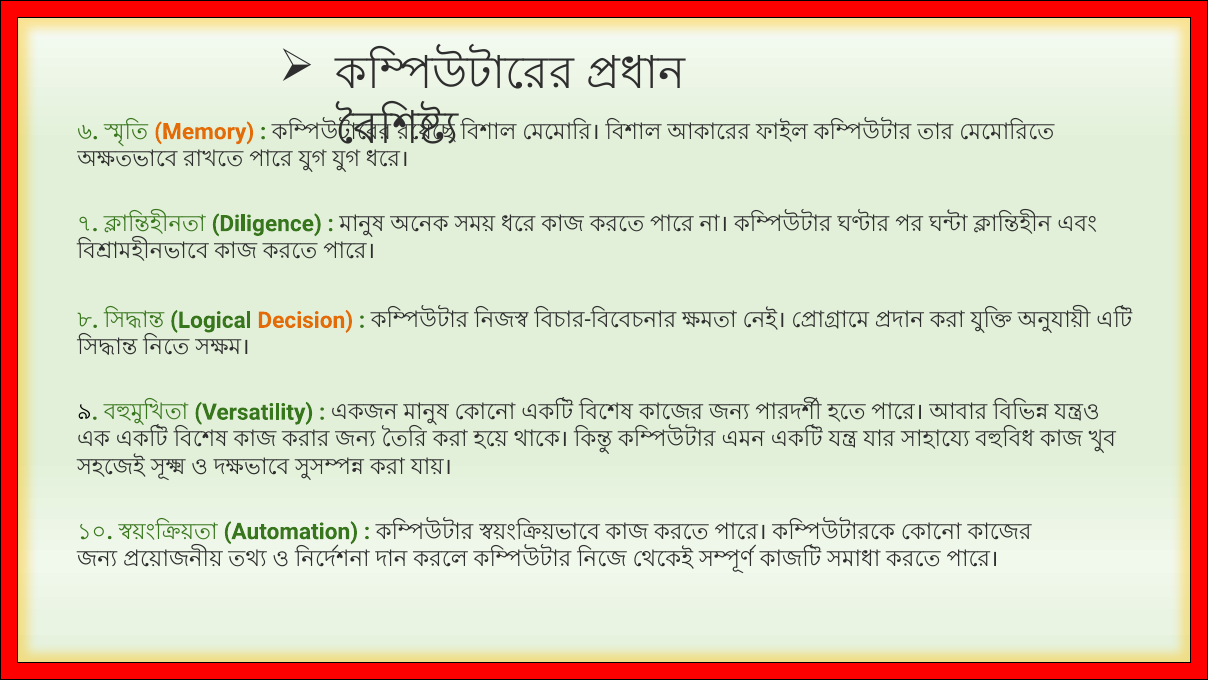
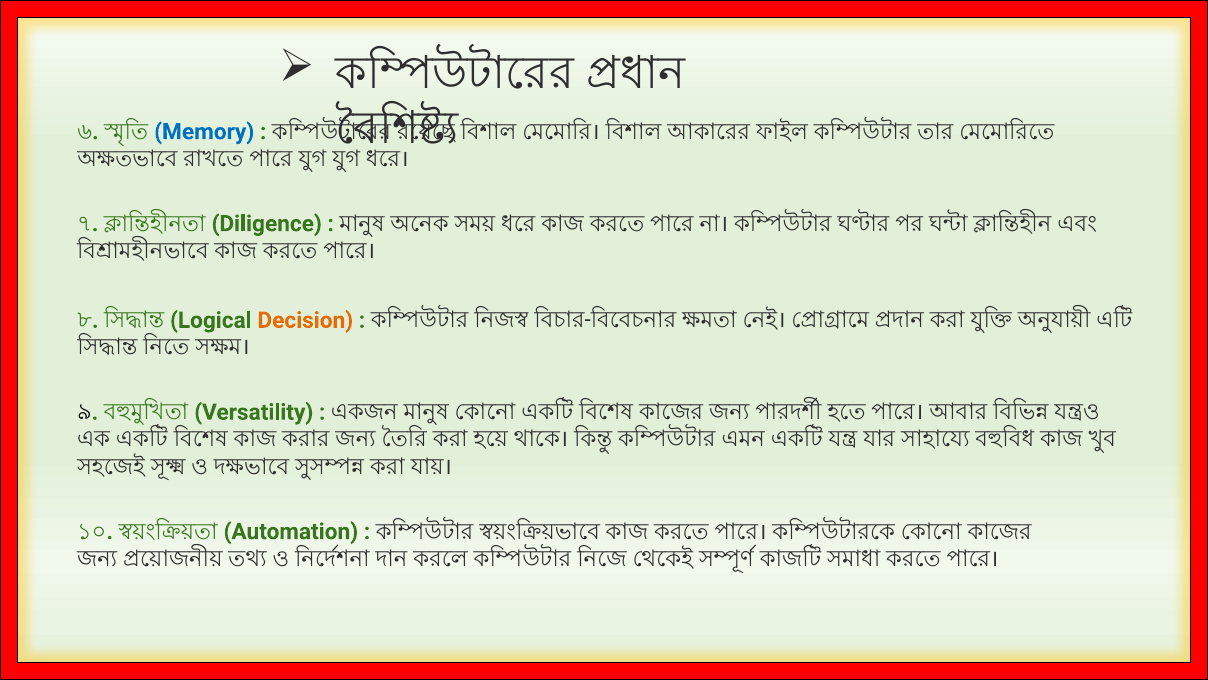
Memory colour: orange -> blue
